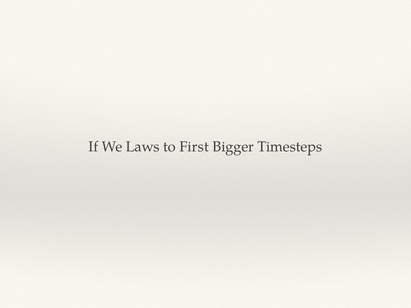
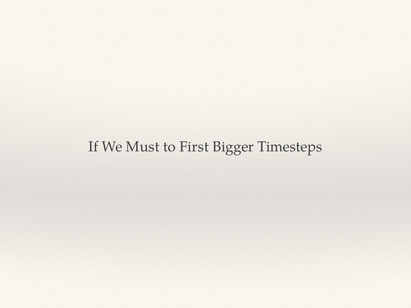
Laws: Laws -> Must
